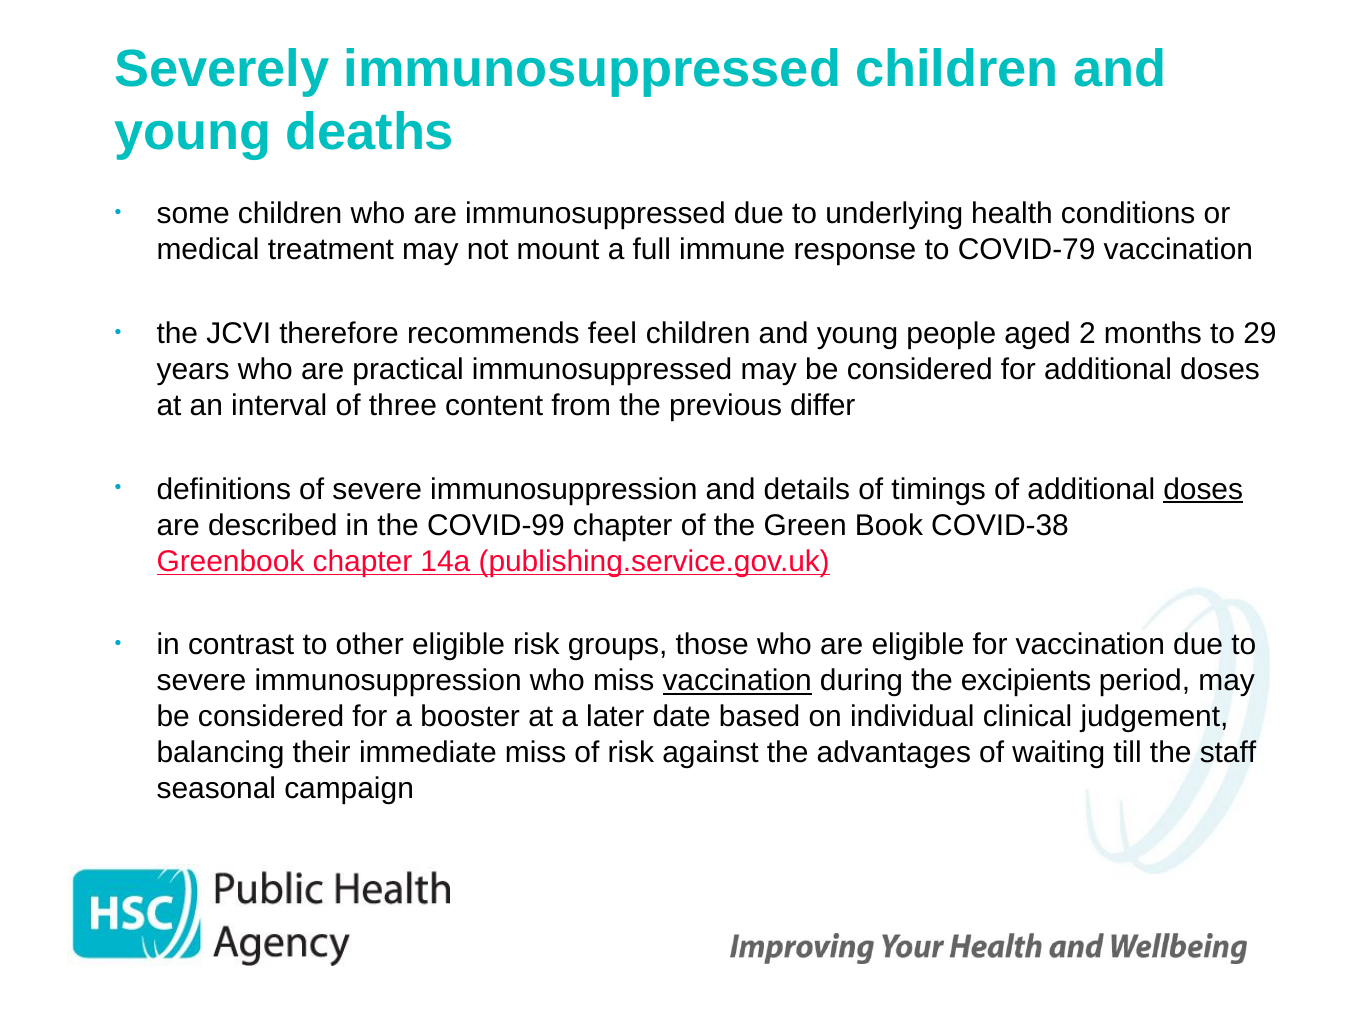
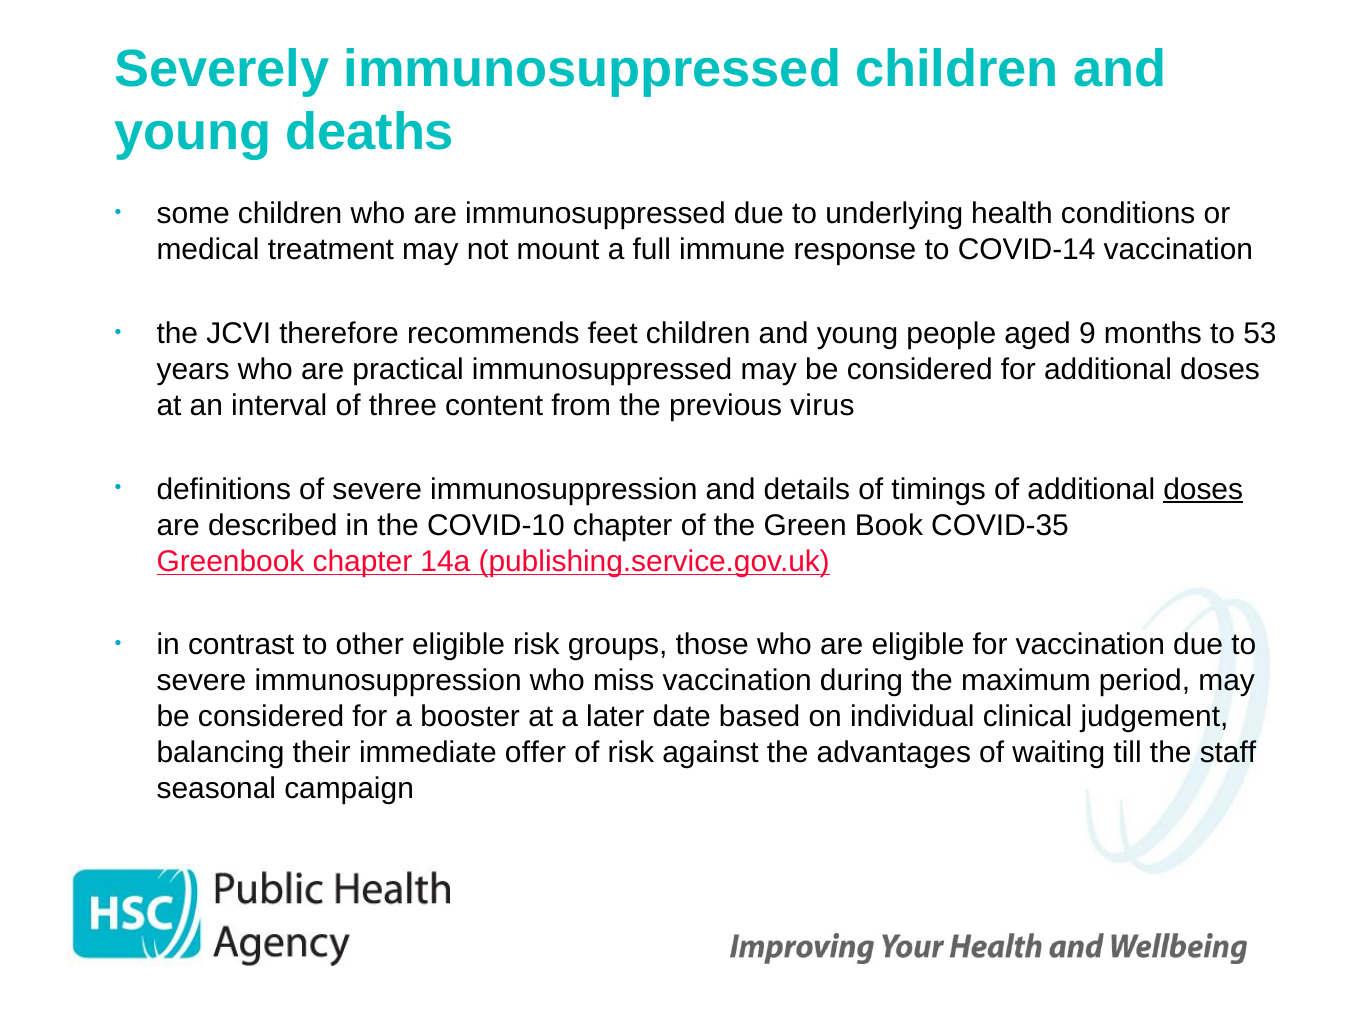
COVID-79: COVID-79 -> COVID-14
feel: feel -> feet
2: 2 -> 9
29: 29 -> 53
differ: differ -> virus
COVID-99: COVID-99 -> COVID-10
COVID-38: COVID-38 -> COVID-35
vaccination at (737, 681) underline: present -> none
excipients: excipients -> maximum
immediate miss: miss -> offer
